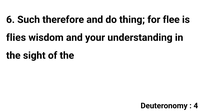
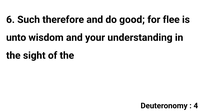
thing: thing -> good
flies: flies -> unto
